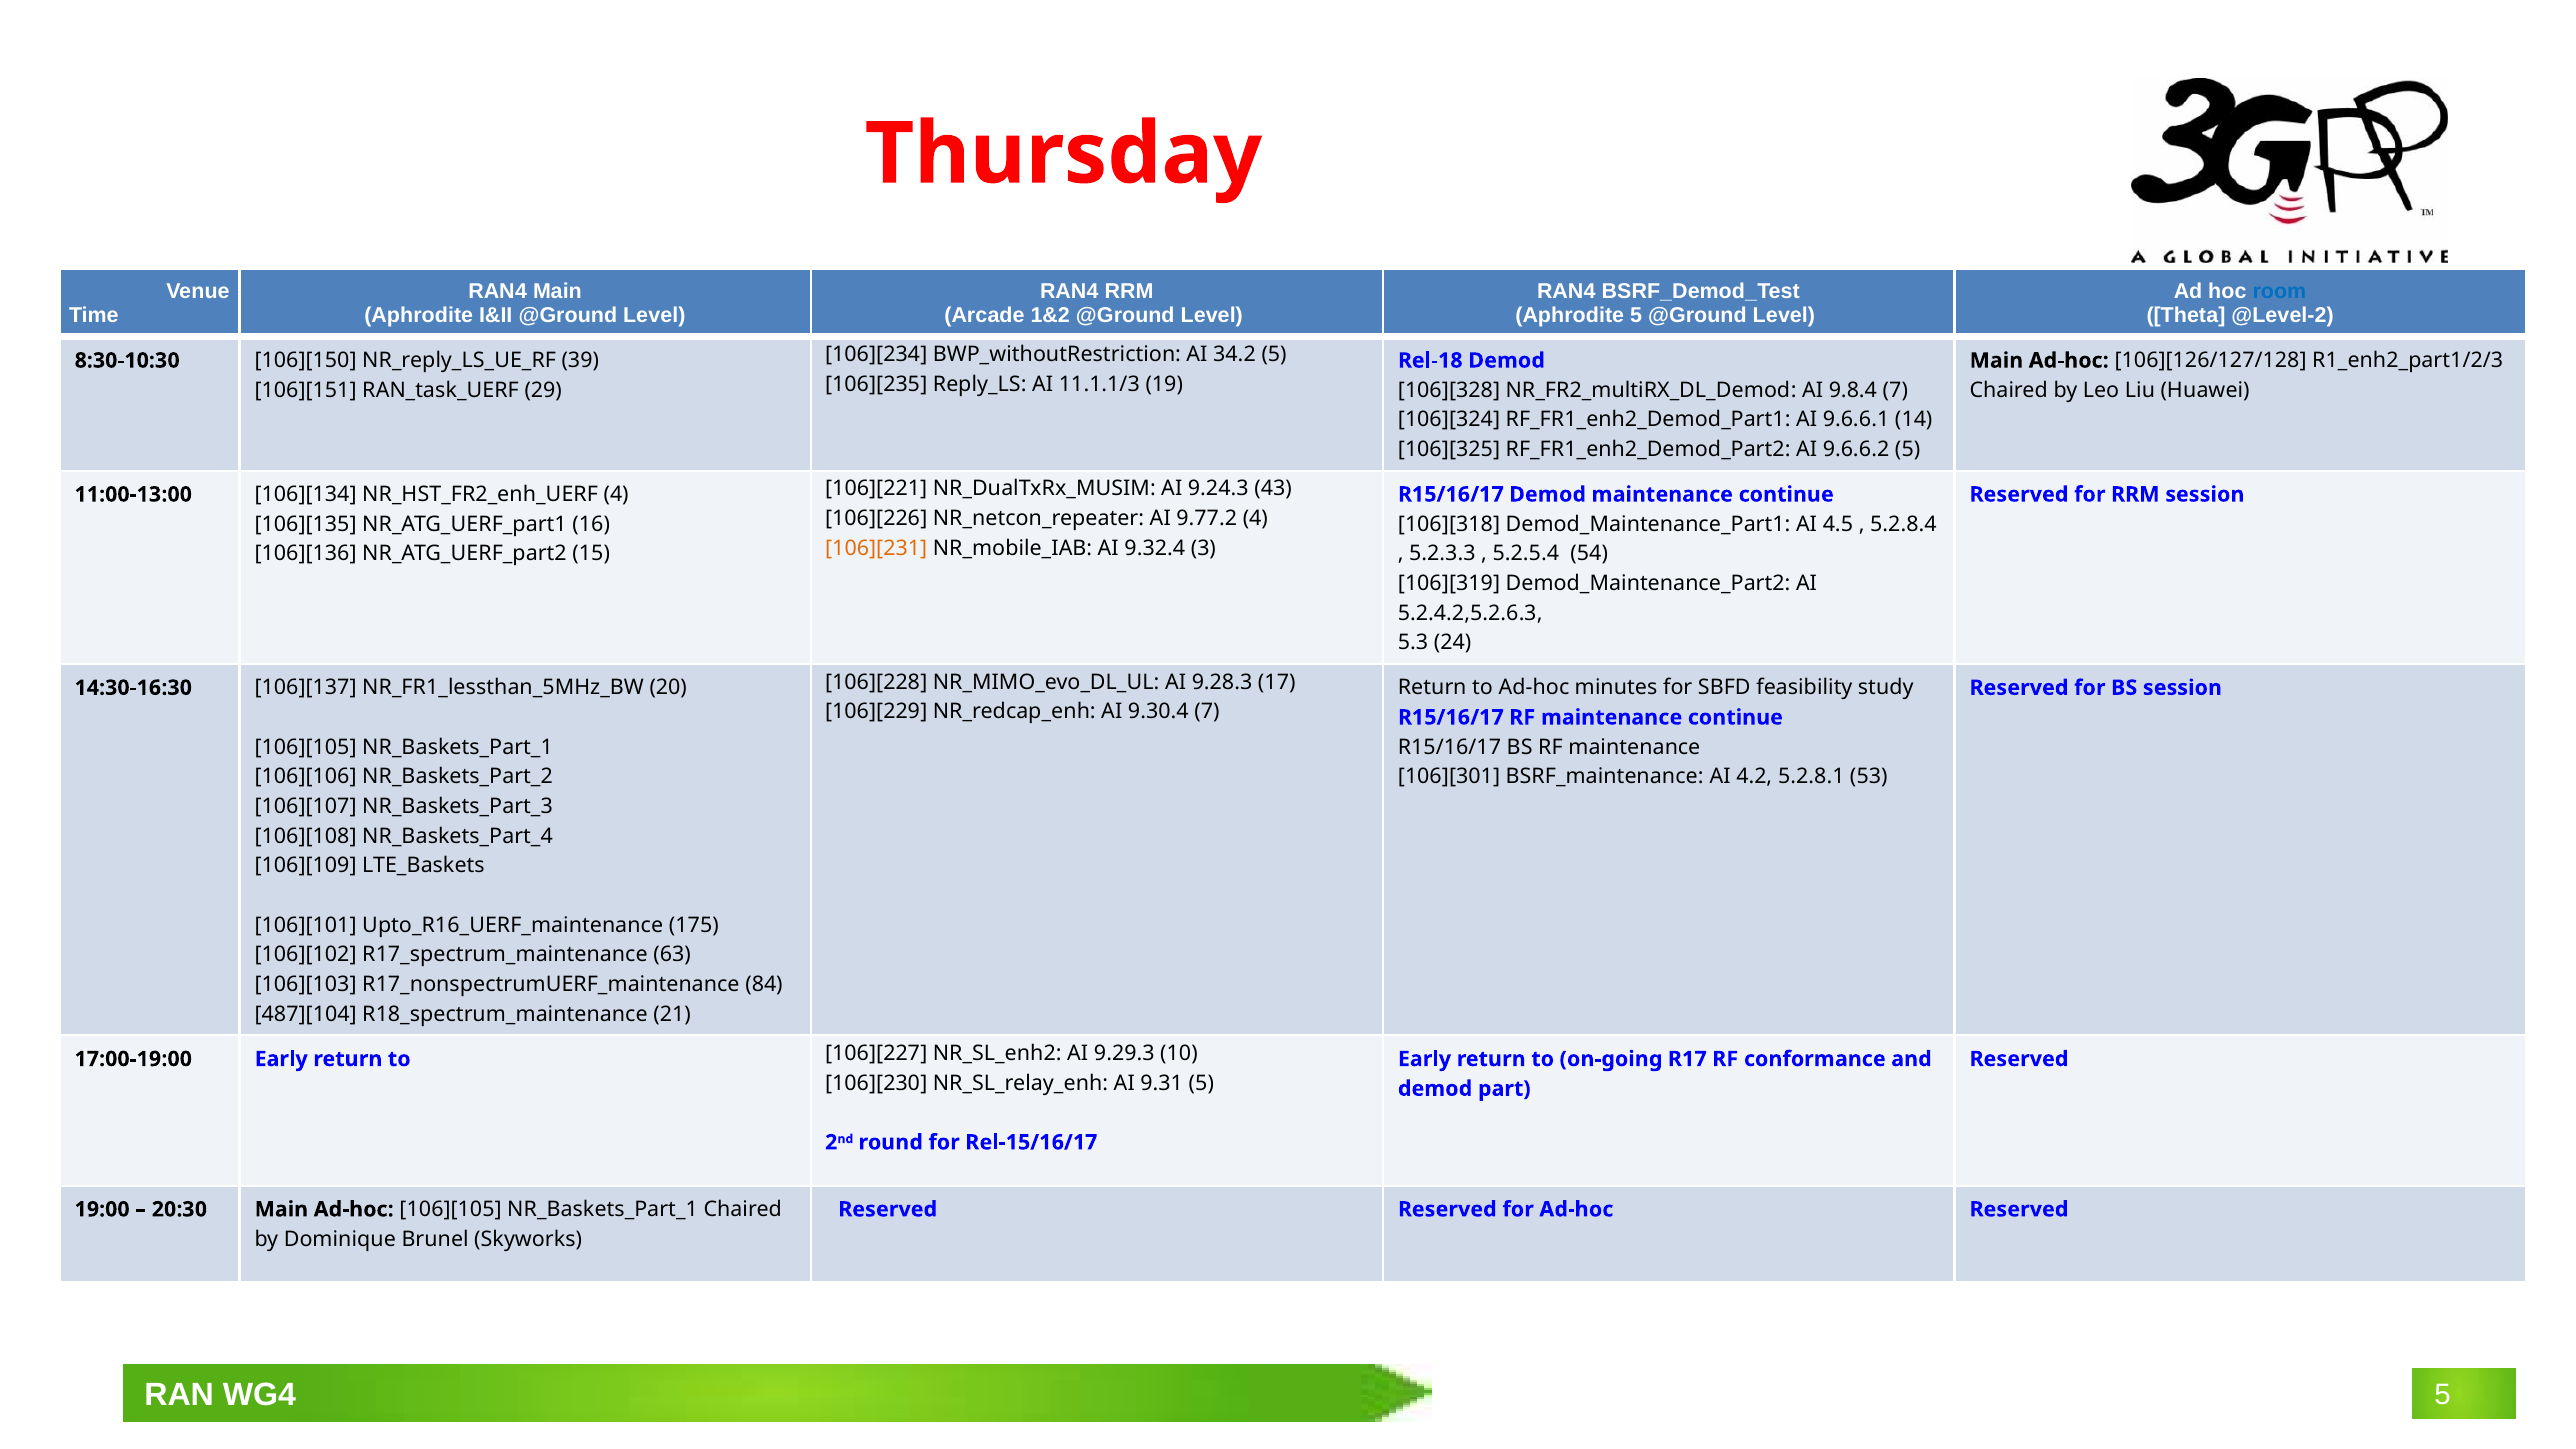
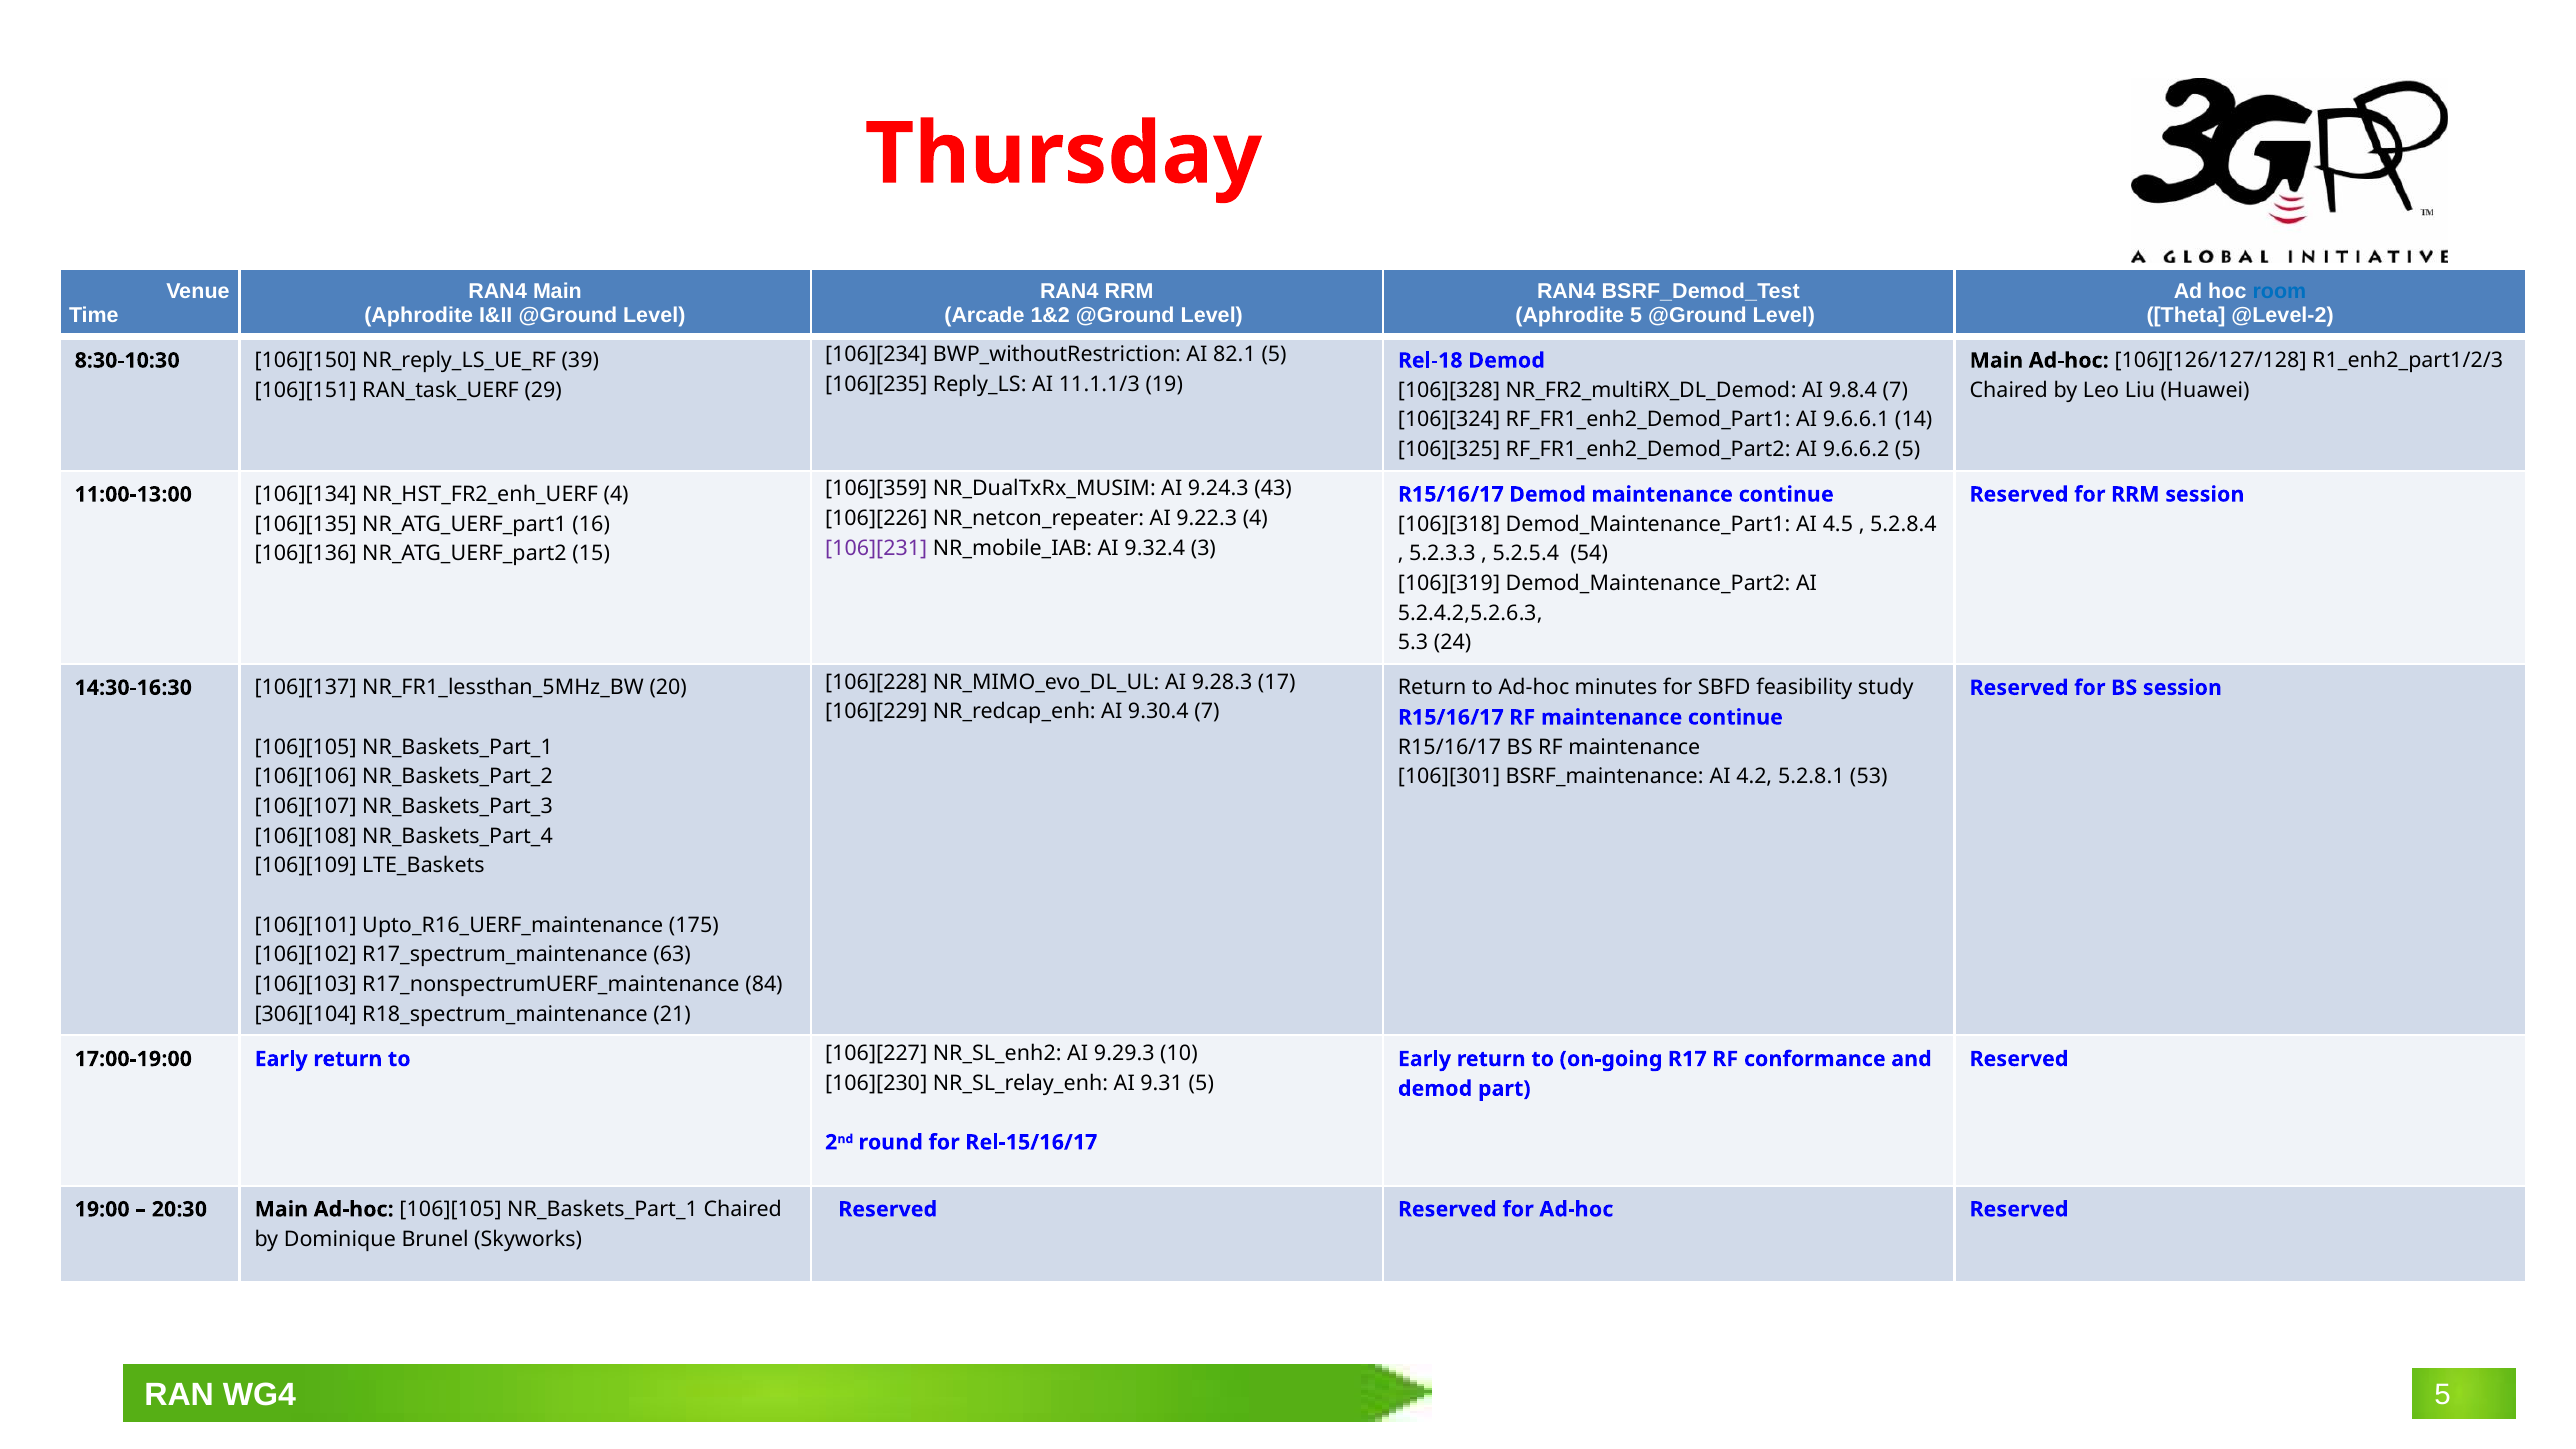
34.2: 34.2 -> 82.1
106][221: 106][221 -> 106][359
9.77.2: 9.77.2 -> 9.22.3
106][231 colour: orange -> purple
487][104: 487][104 -> 306][104
